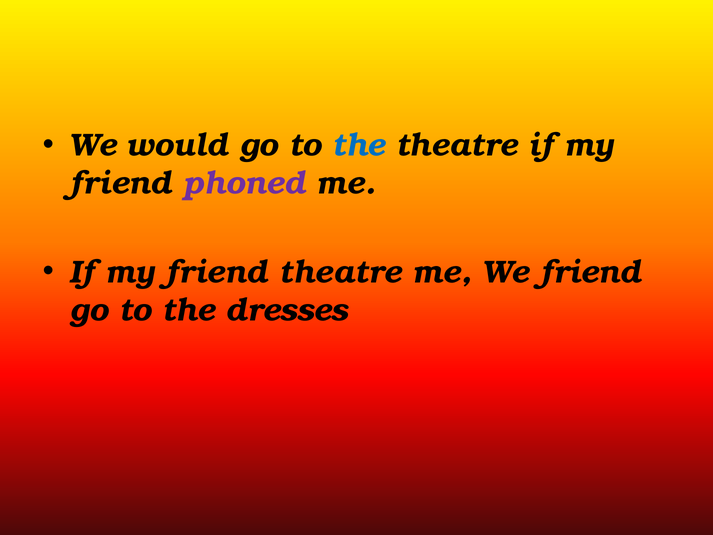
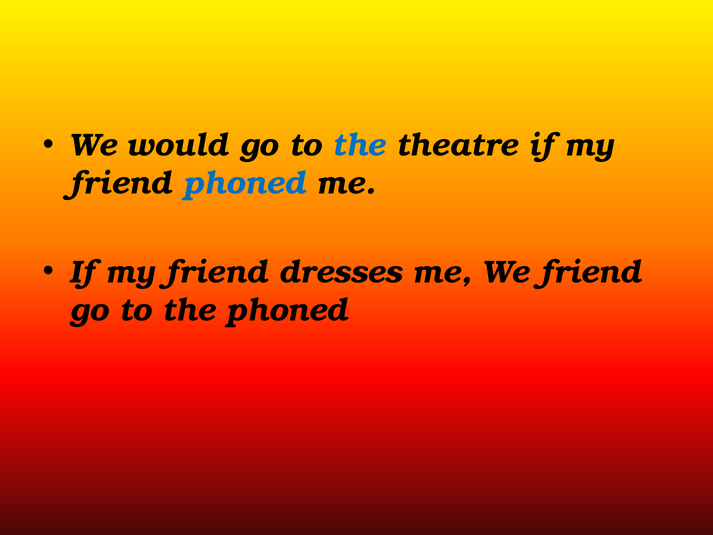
phoned at (244, 183) colour: purple -> blue
friend theatre: theatre -> dresses
the dresses: dresses -> phoned
